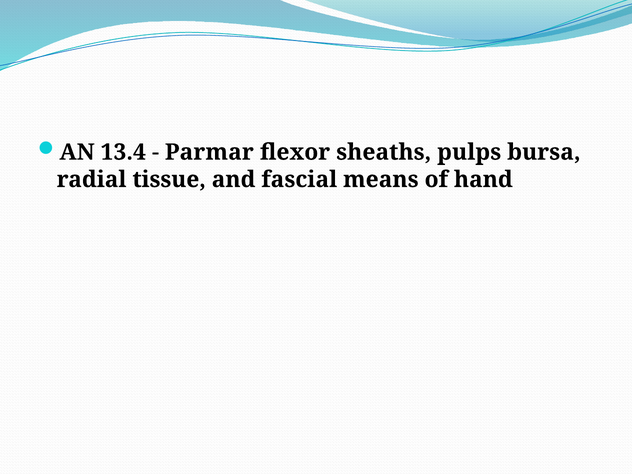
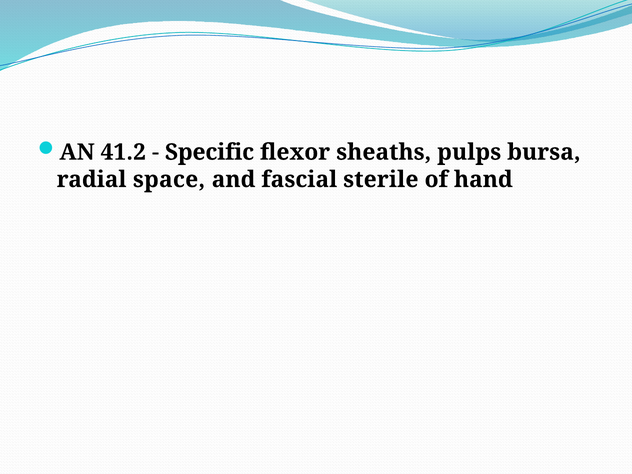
13.4: 13.4 -> 41.2
Parmar: Parmar -> Specific
tissue: tissue -> space
means: means -> sterile
